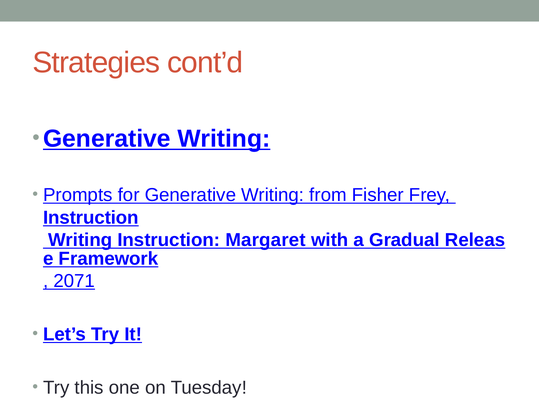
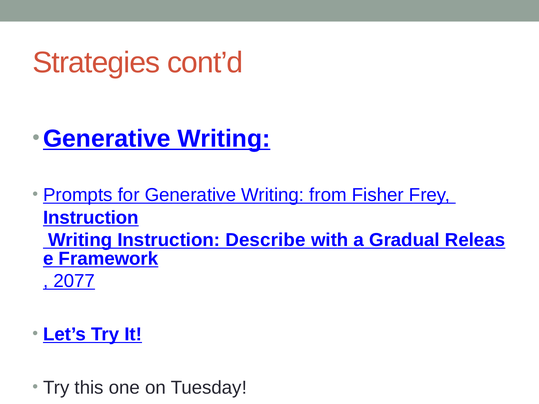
Margaret: Margaret -> Describe
2071: 2071 -> 2077
